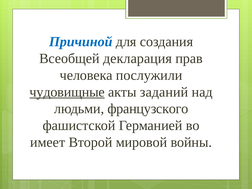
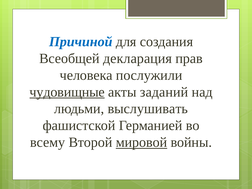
французского: французского -> выслушивать
имеет: имеет -> всему
мировой underline: none -> present
